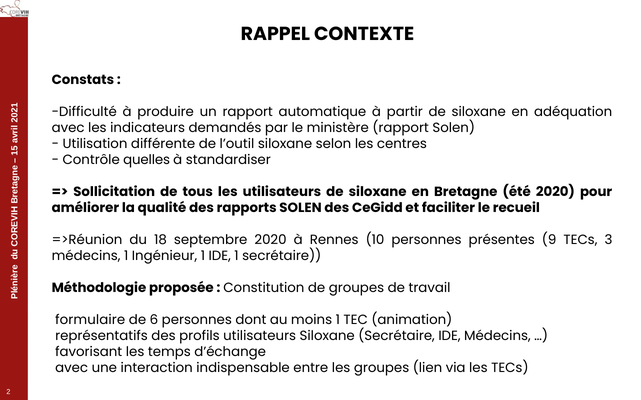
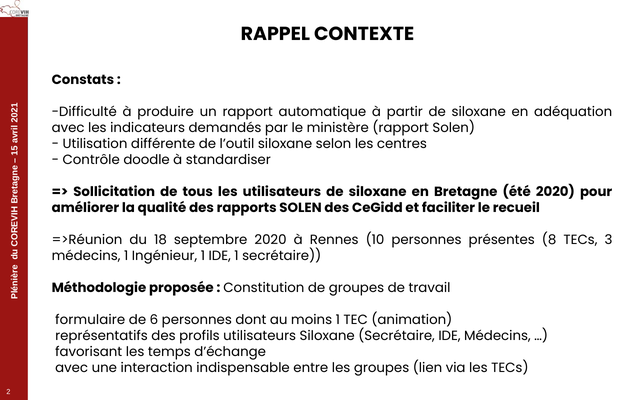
quelles: quelles -> doodle
9: 9 -> 8
